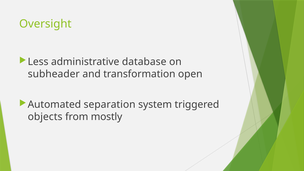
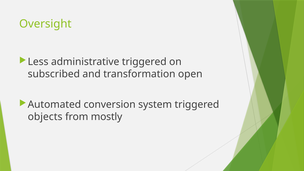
administrative database: database -> triggered
subheader: subheader -> subscribed
separation: separation -> conversion
